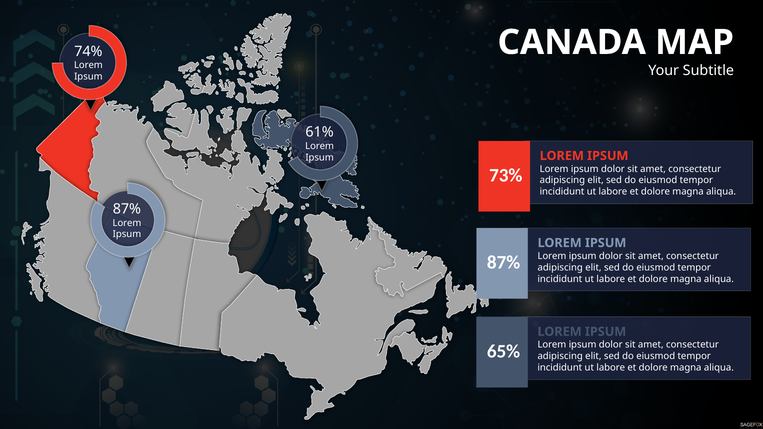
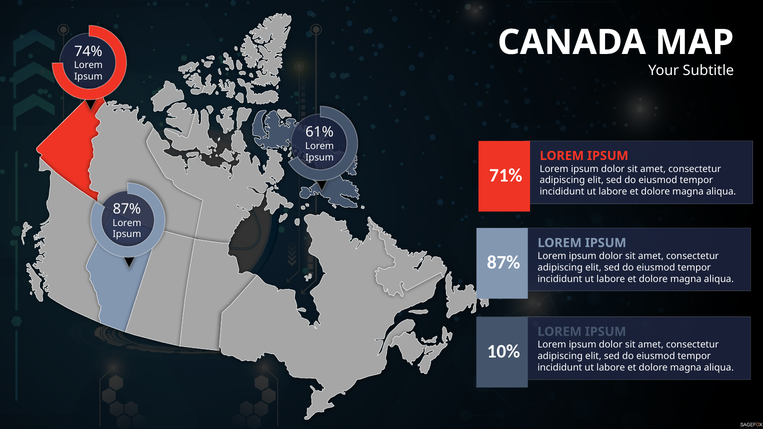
73%: 73% -> 71%
65%: 65% -> 10%
